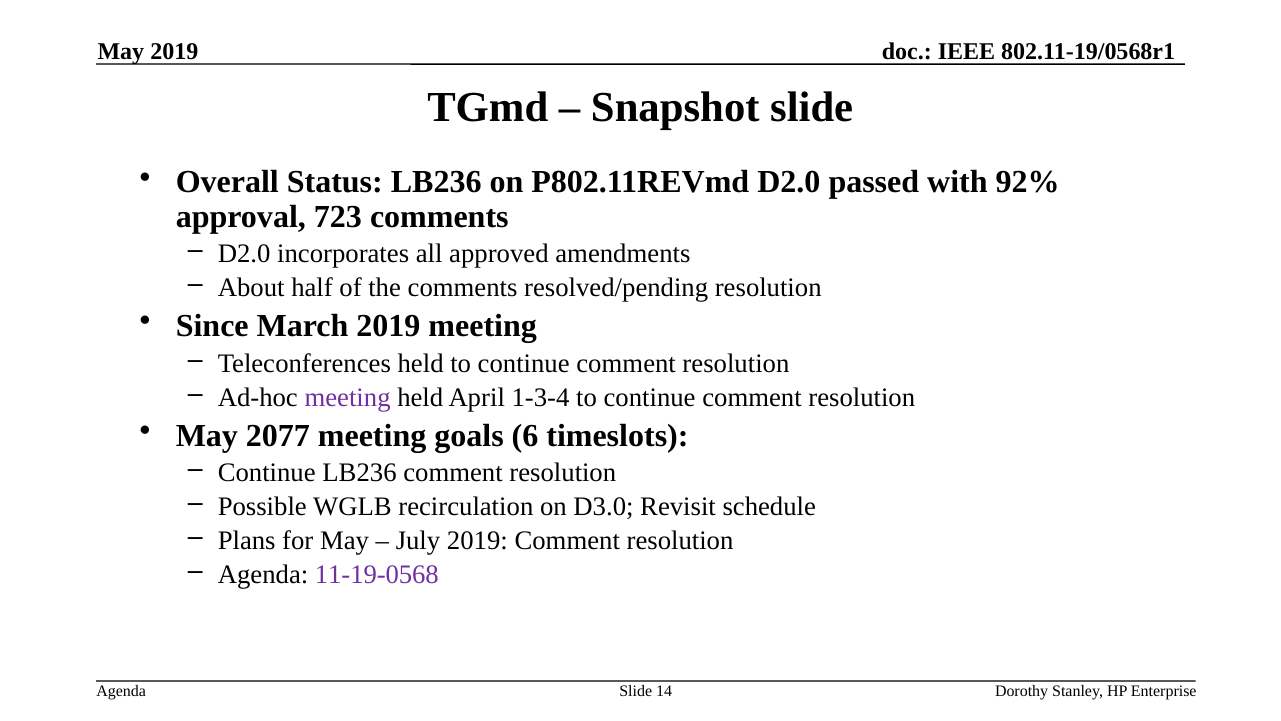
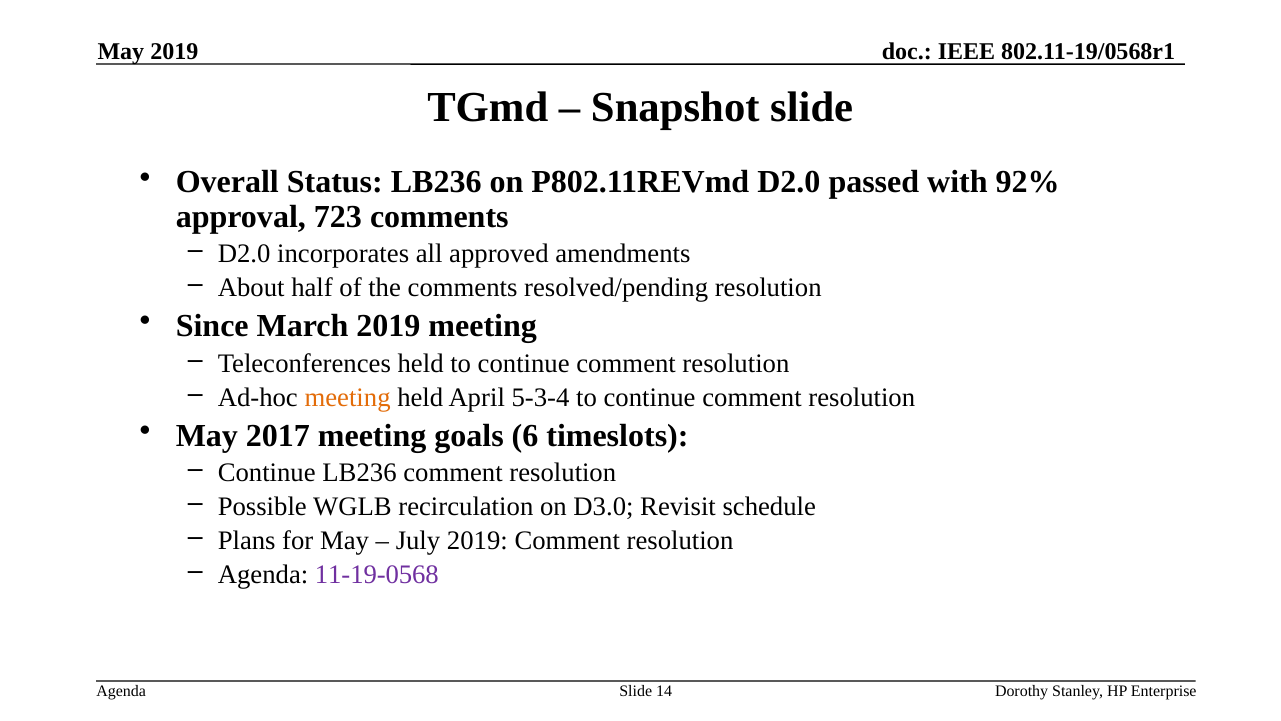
meeting at (348, 397) colour: purple -> orange
1-3-4: 1-3-4 -> 5-3-4
2077: 2077 -> 2017
